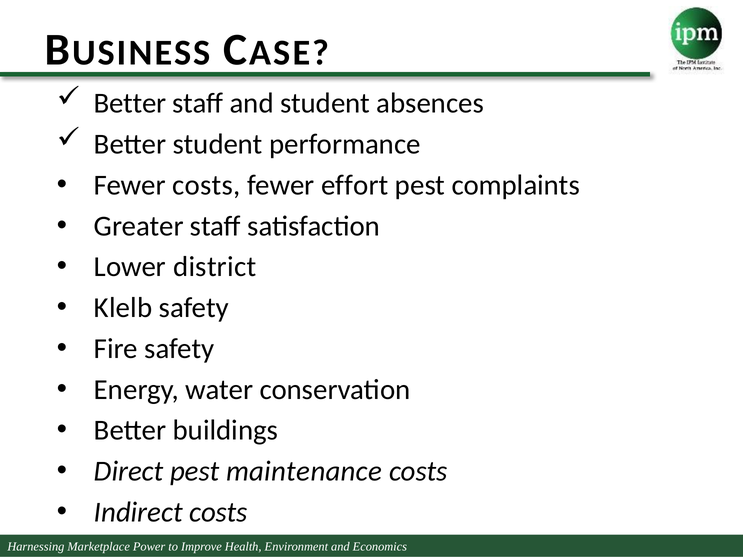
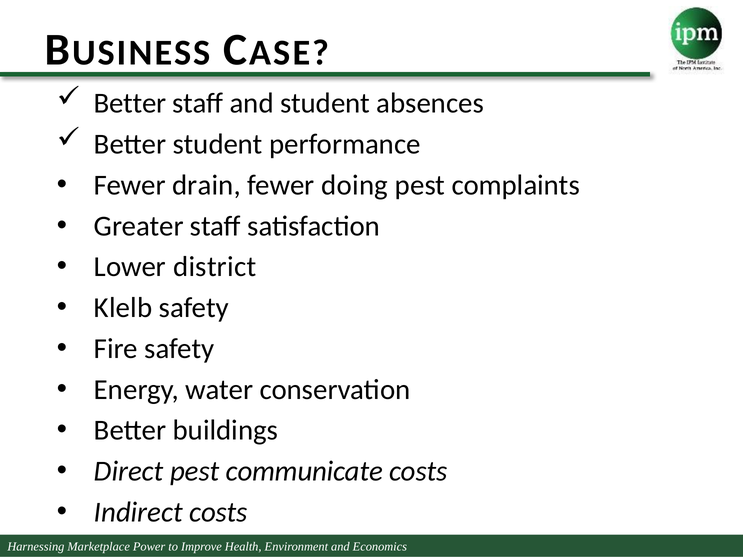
Fewer costs: costs -> drain
effort: effort -> doing
maintenance: maintenance -> communicate
